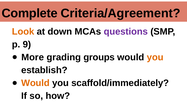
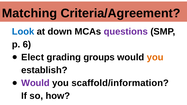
Complete: Complete -> Matching
Look colour: orange -> blue
9: 9 -> 6
More: More -> Elect
Would at (35, 83) colour: orange -> purple
scaffold/immediately: scaffold/immediately -> scaffold/information
